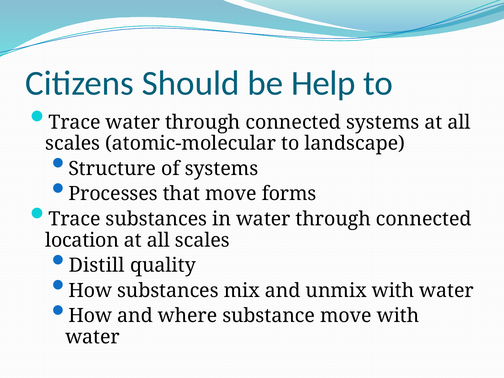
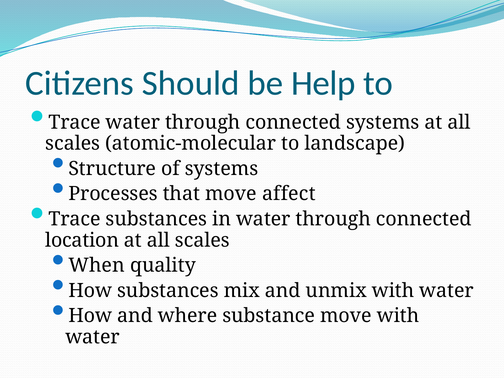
forms: forms -> affect
Distill: Distill -> When
